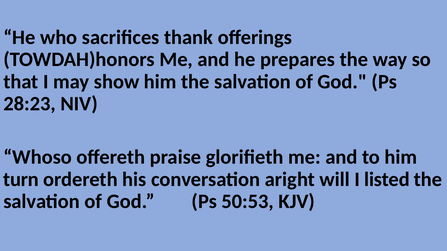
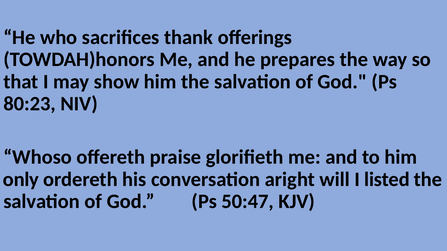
28:23: 28:23 -> 80:23
turn: turn -> only
50:53: 50:53 -> 50:47
